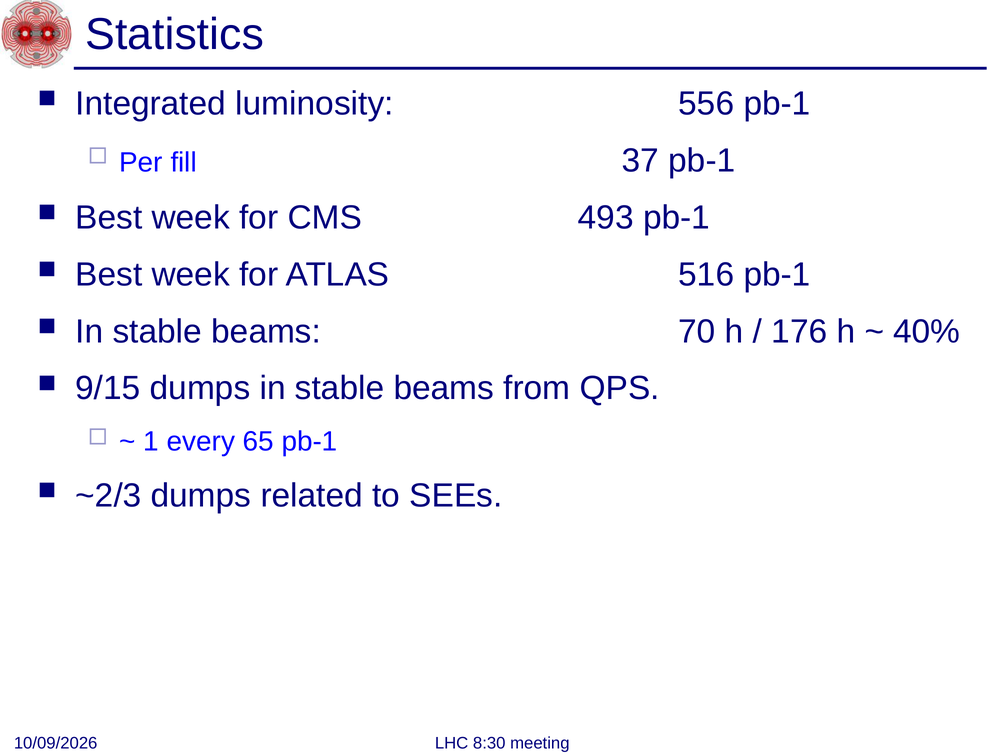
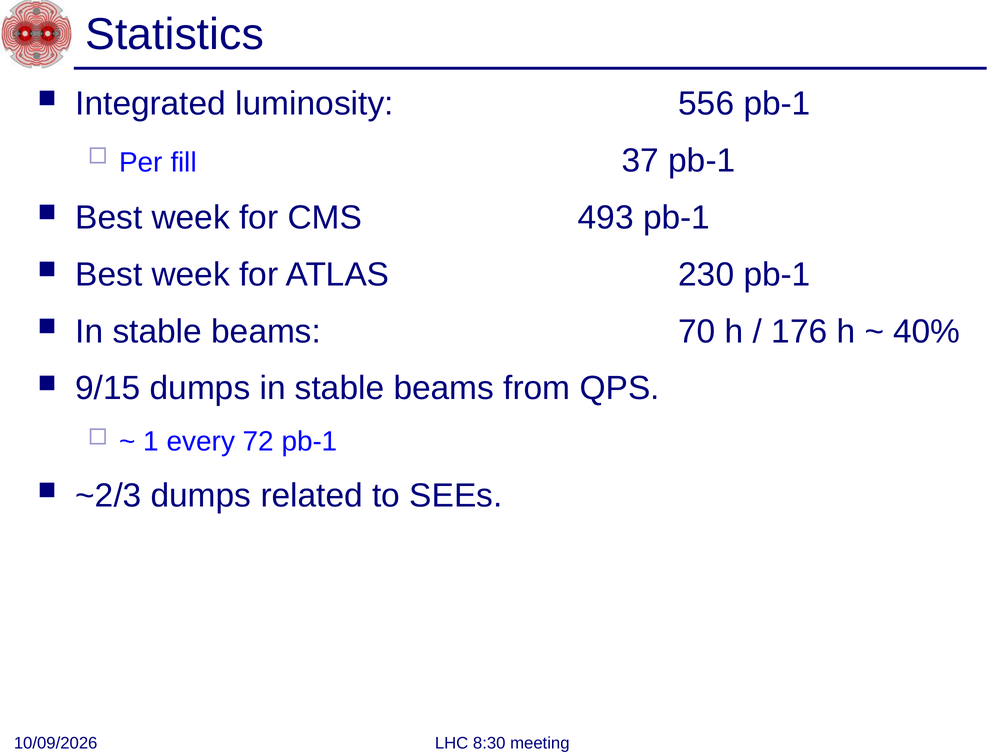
516: 516 -> 230
65: 65 -> 72
